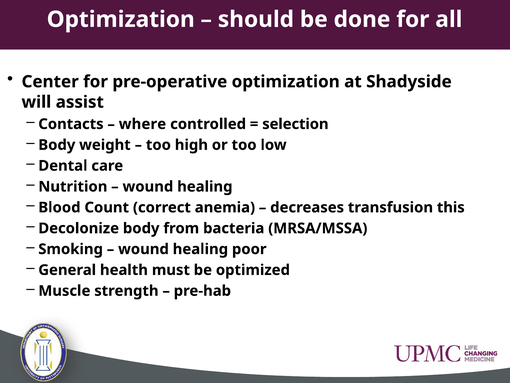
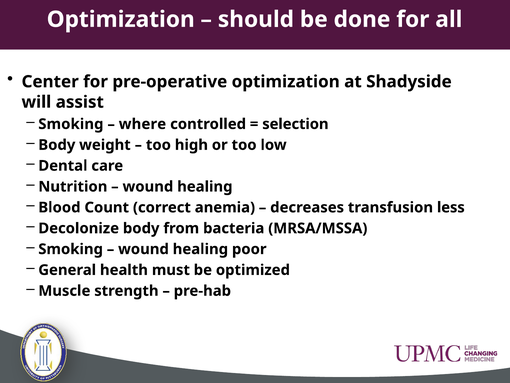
Contacts at (71, 124): Contacts -> Smoking
this: this -> less
